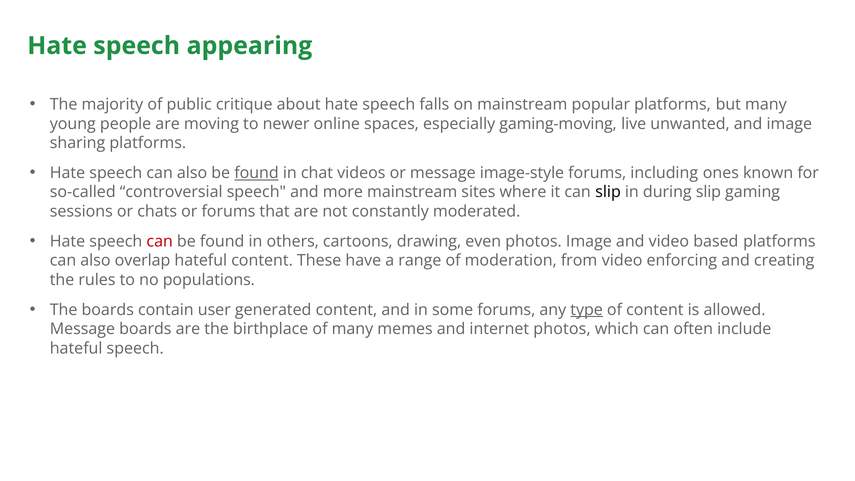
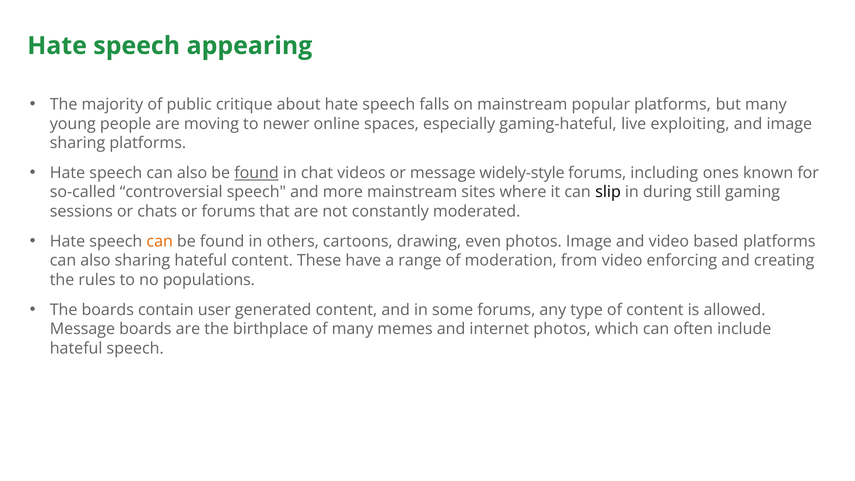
gaming-moving: gaming-moving -> gaming-hateful
unwanted: unwanted -> exploiting
image-style: image-style -> widely-style
during slip: slip -> still
can at (160, 241) colour: red -> orange
also overlap: overlap -> sharing
type underline: present -> none
